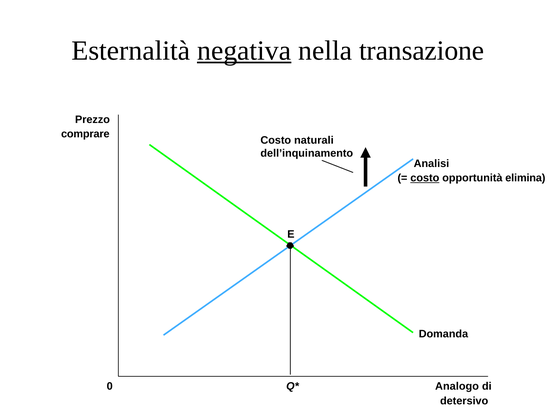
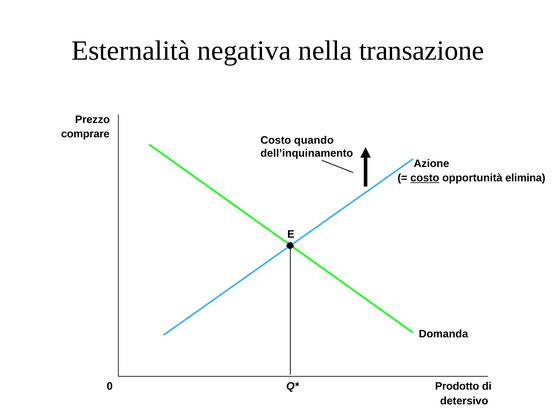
negativa underline: present -> none
naturali: naturali -> quando
Analisi: Analisi -> Azione
Analogo: Analogo -> Prodotto
